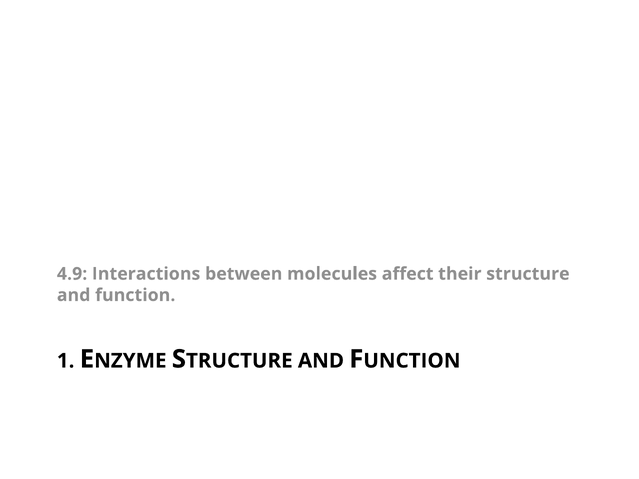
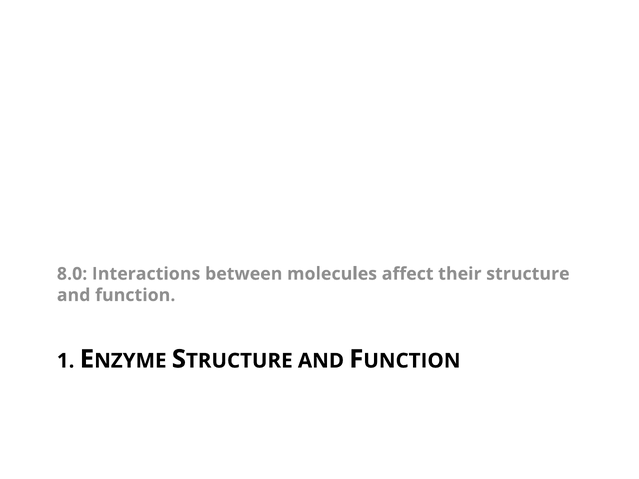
4.9: 4.9 -> 8.0
